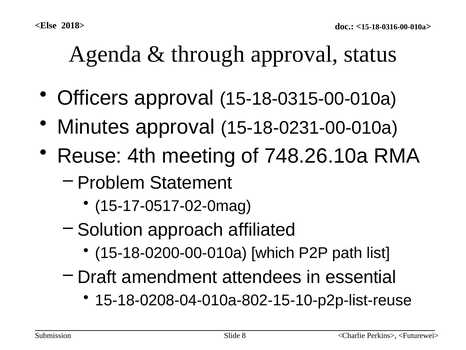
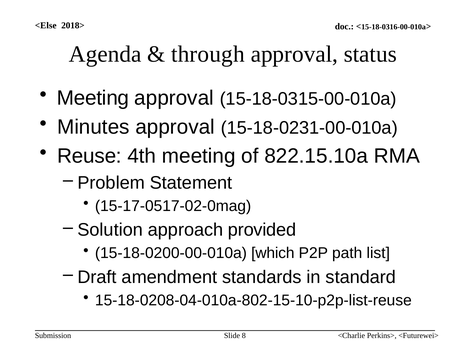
Officers at (93, 98): Officers -> Meeting
748.26.10a: 748.26.10a -> 822.15.10a
affiliated: affiliated -> provided
attendees: attendees -> standards
essential: essential -> standard
